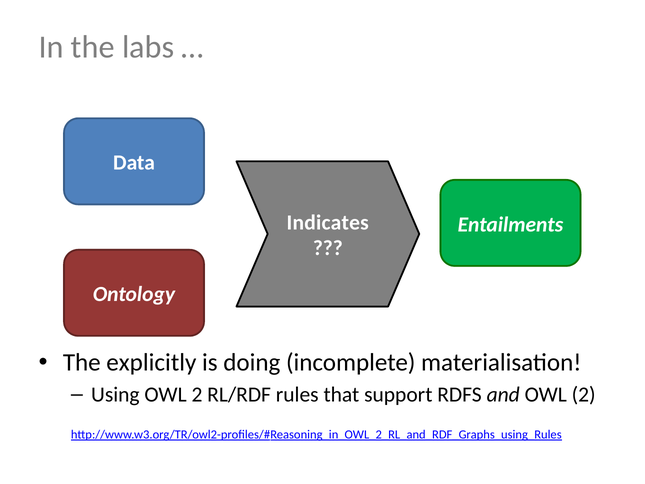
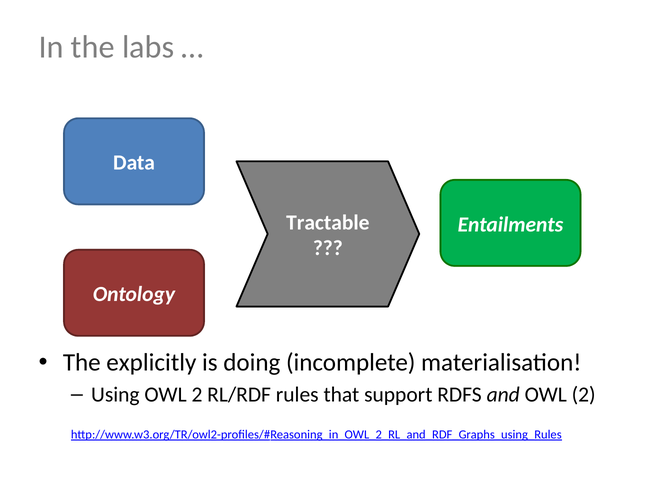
Indicates: Indicates -> Tractable
